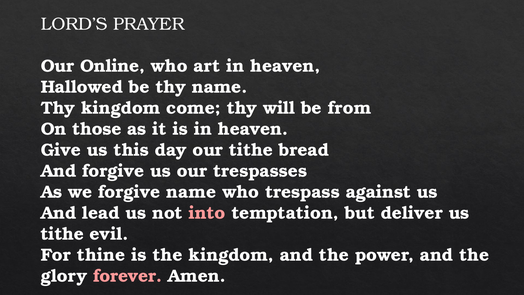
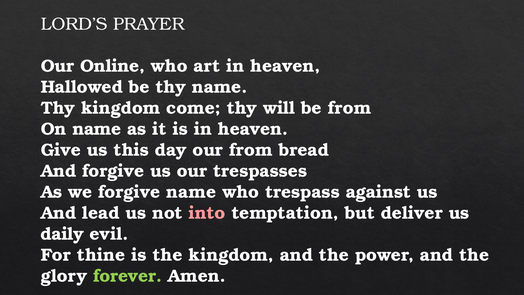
On those: those -> name
our tithe: tithe -> from
tithe at (62, 234): tithe -> daily
forever colour: pink -> light green
